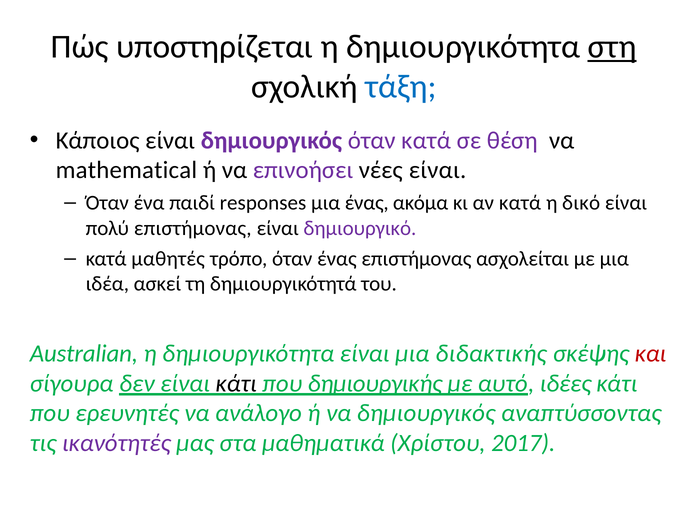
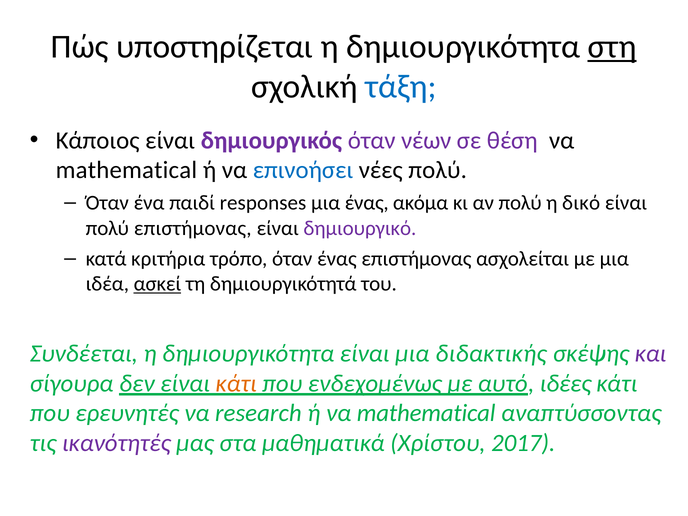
όταν κατά: κατά -> νέων
επινοήσει colour: purple -> blue
νέες είναι: είναι -> πολύ
αν κατά: κατά -> πολύ
μαθητές: μαθητές -> κριτήρια
ασκεί underline: none -> present
Australian: Australian -> Συνδέεται
και colour: red -> purple
κάτι at (236, 384) colour: black -> orange
δημιουργικής: δημιουργικής -> ενδεχομένως
ανάλογο: ανάλογο -> research
ή να δημιουργικός: δημιουργικός -> mathematical
